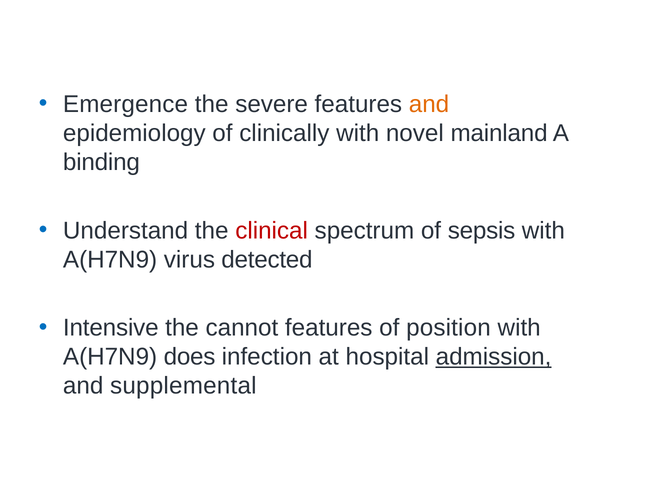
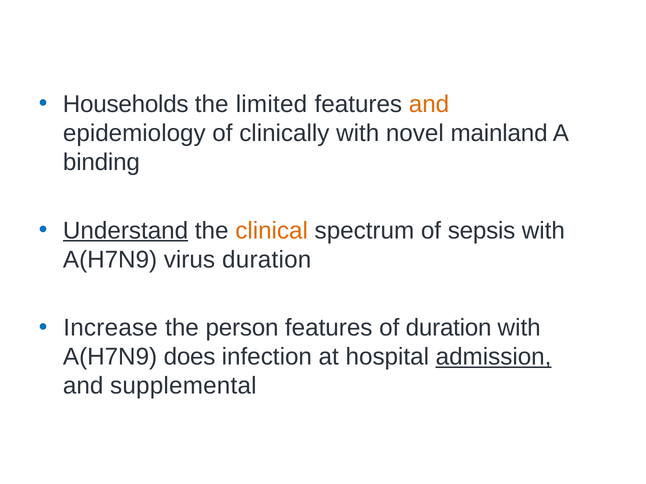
Emergence: Emergence -> Households
severe: severe -> limited
Understand underline: none -> present
clinical colour: red -> orange
virus detected: detected -> duration
Intensive: Intensive -> Increase
cannot: cannot -> person
of position: position -> duration
